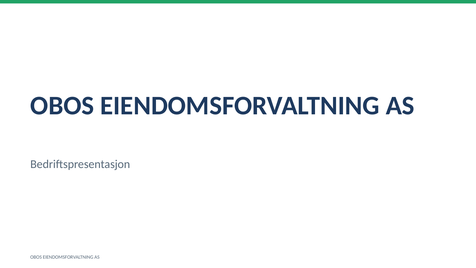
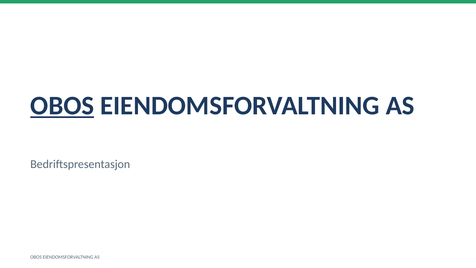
OBOS at (62, 106) underline: none -> present
